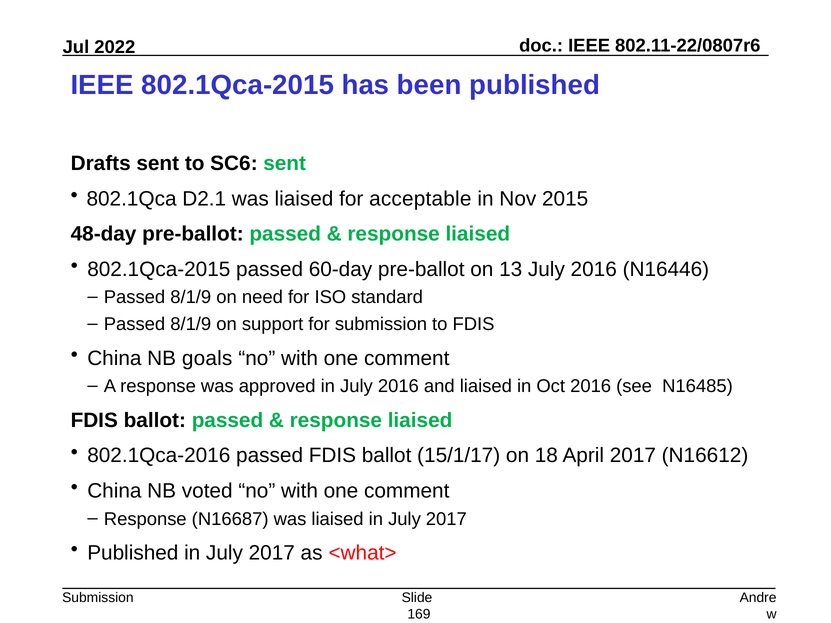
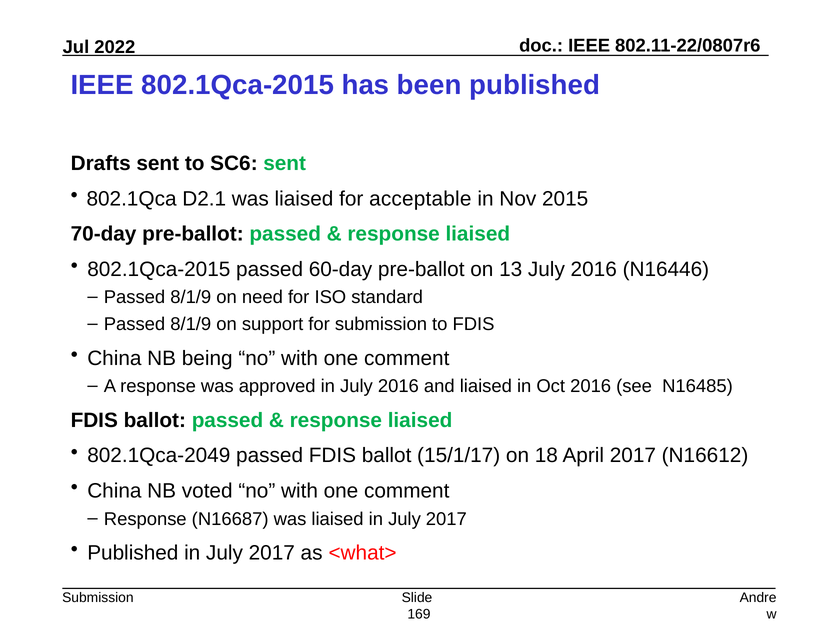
48-day: 48-day -> 70-day
goals: goals -> being
802.1Qca-2016: 802.1Qca-2016 -> 802.1Qca-2049
